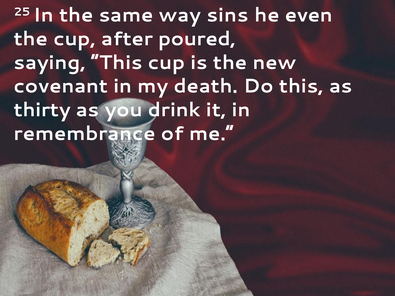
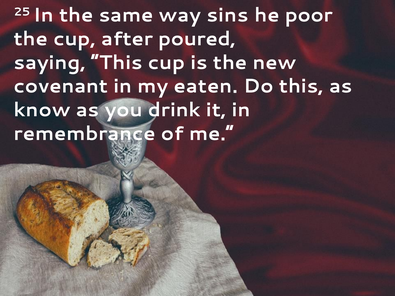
even: even -> poor
death: death -> eaten
thirty: thirty -> know
